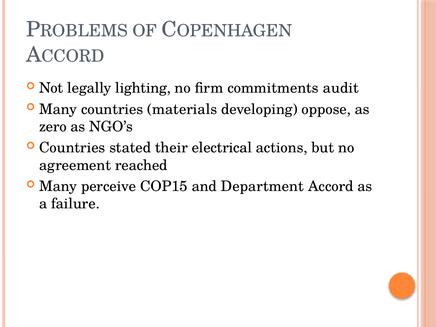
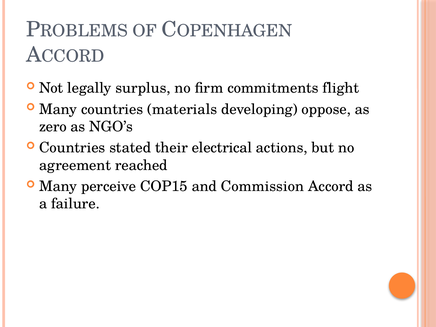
lighting: lighting -> surplus
audit: audit -> flight
Department: Department -> Commission
